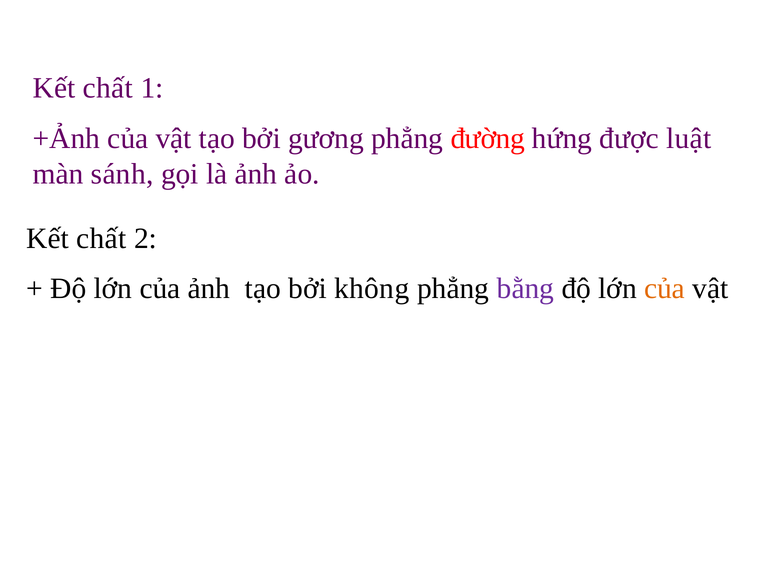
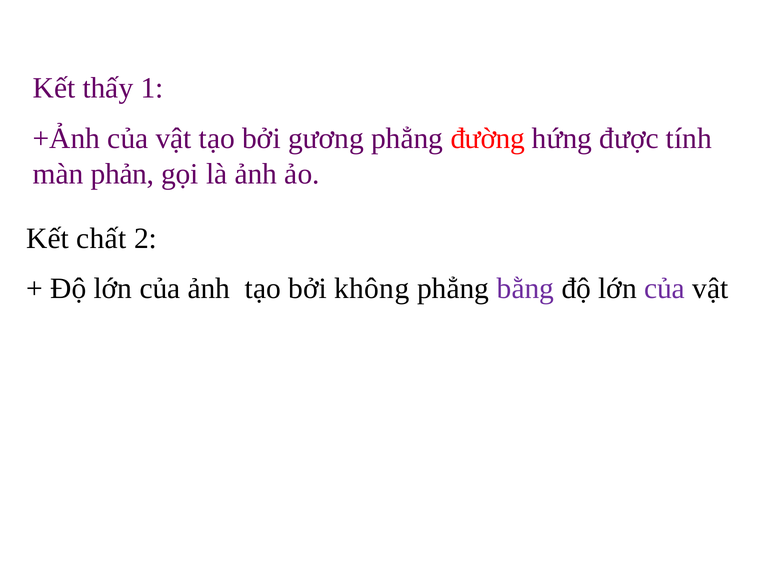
chất at (108, 88): chất -> thấy
luật: luật -> tính
sánh: sánh -> phản
của at (665, 289) colour: orange -> purple
